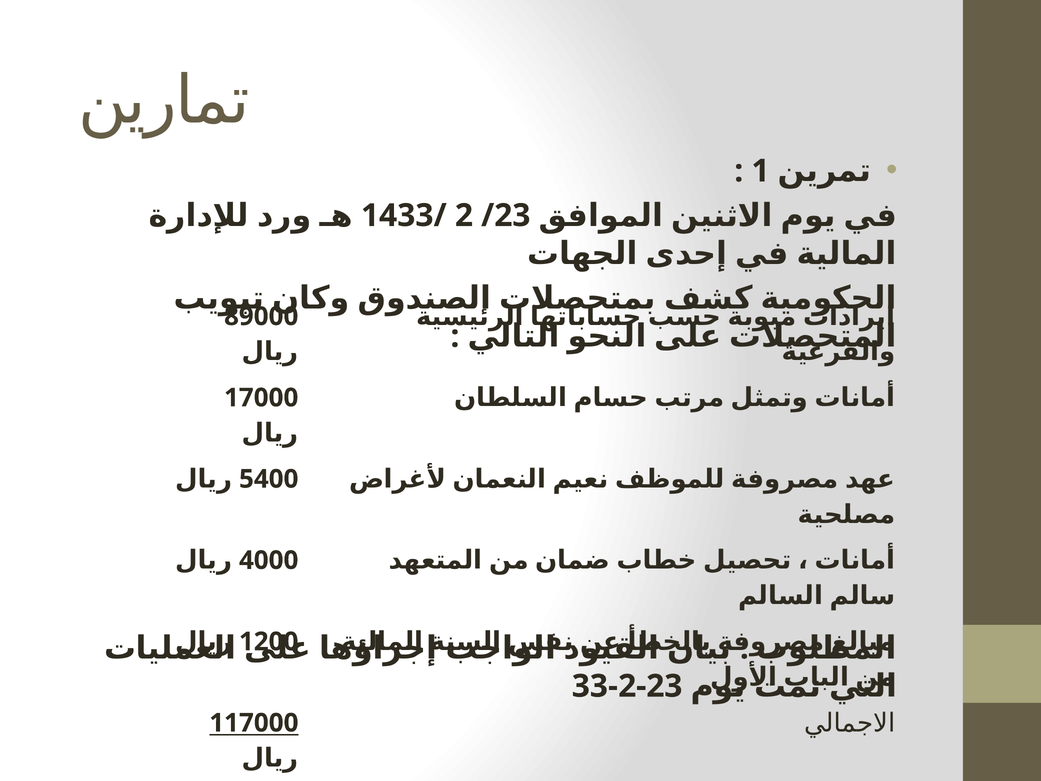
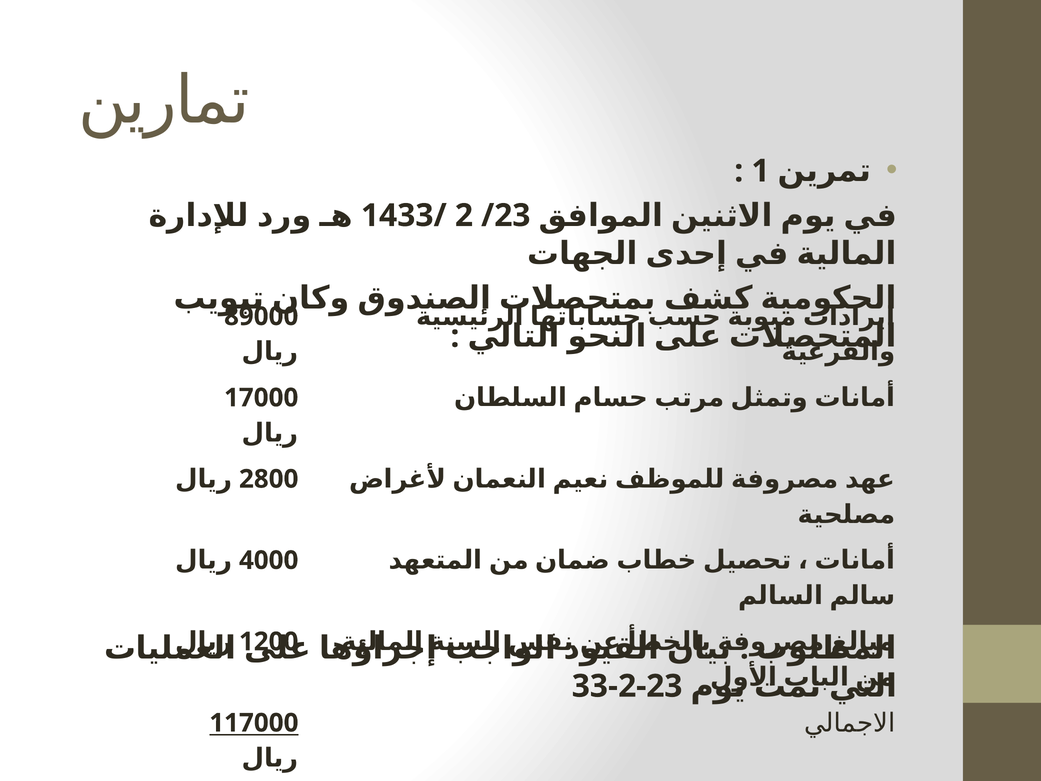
5400: 5400 -> 2800
